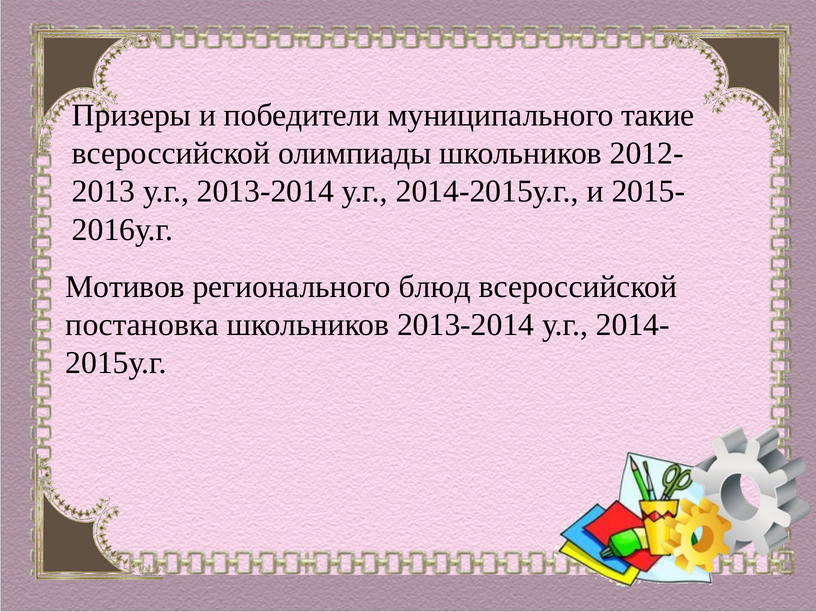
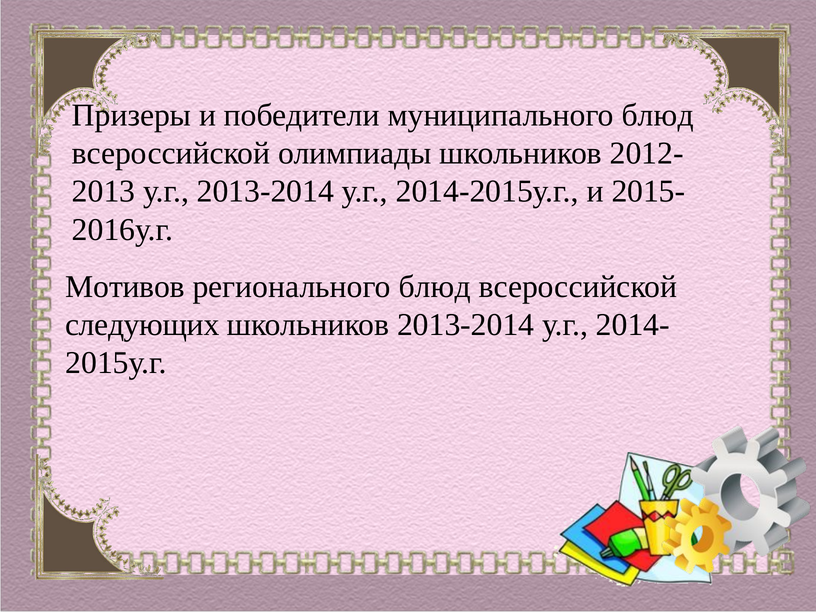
муниципального такие: такие -> блюд
постановка: постановка -> следующих
